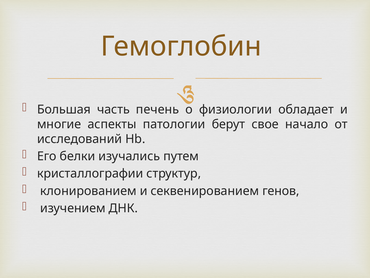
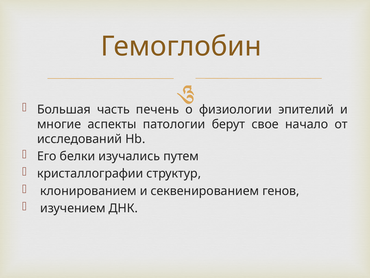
обладает: обладает -> эпителий
